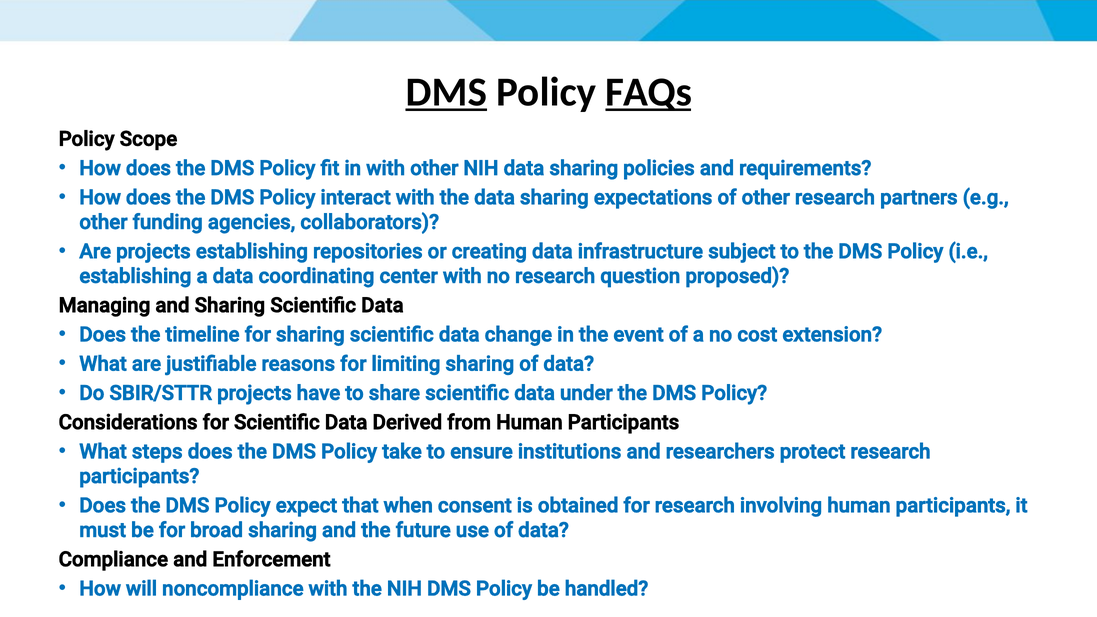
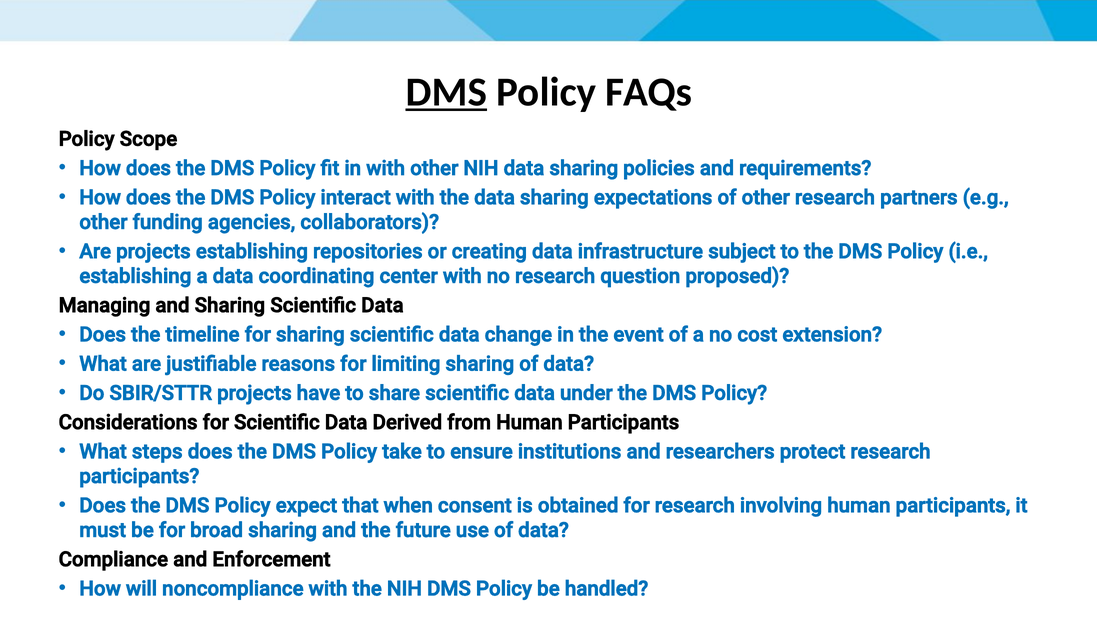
FAQs underline: present -> none
